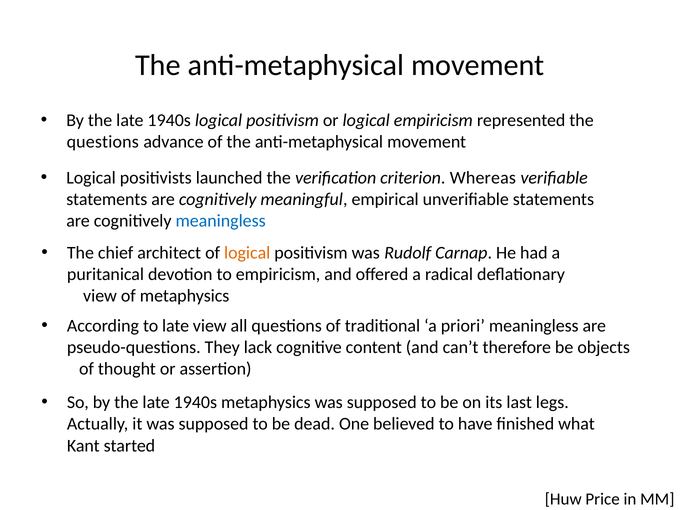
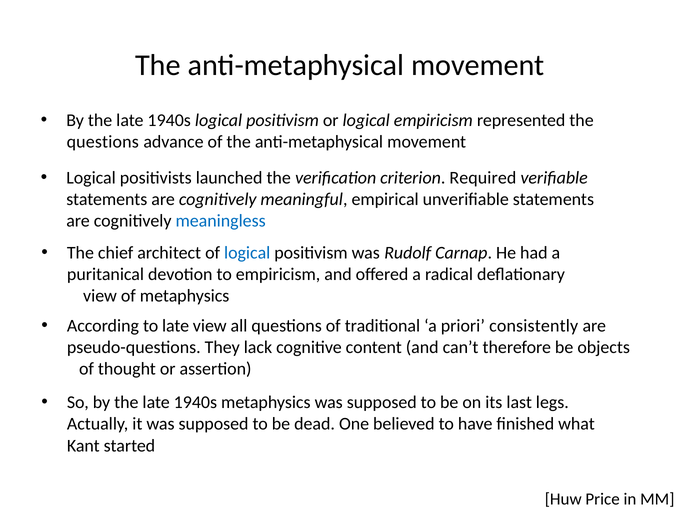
Whereas: Whereas -> Required
logical at (247, 253) colour: orange -> blue
priori meaningless: meaningless -> consistently
